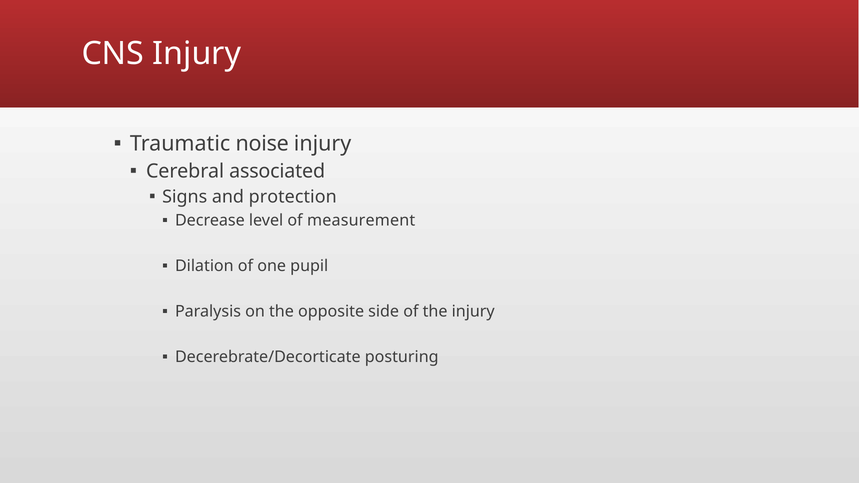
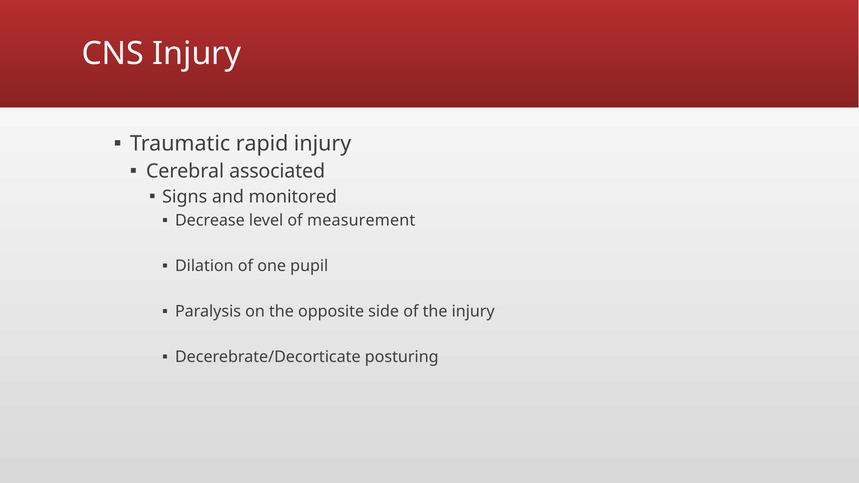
noise: noise -> rapid
protection: protection -> monitored
